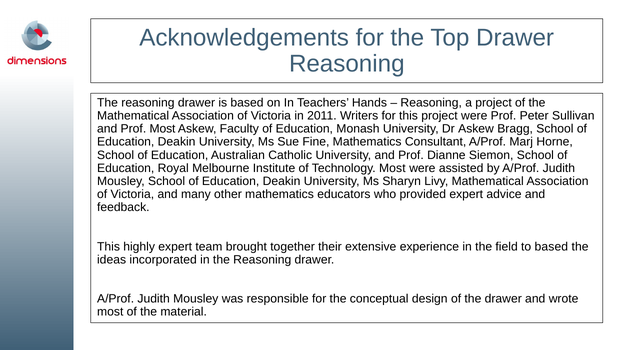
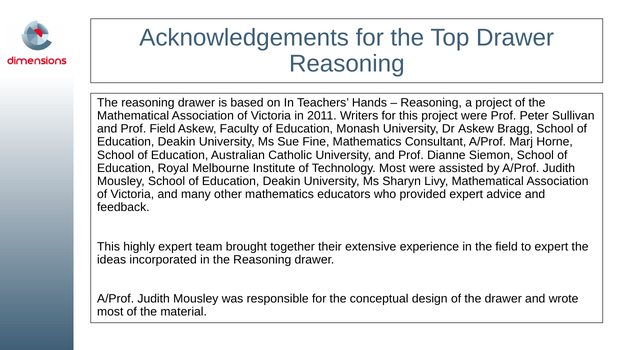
Prof Most: Most -> Field
to based: based -> expert
